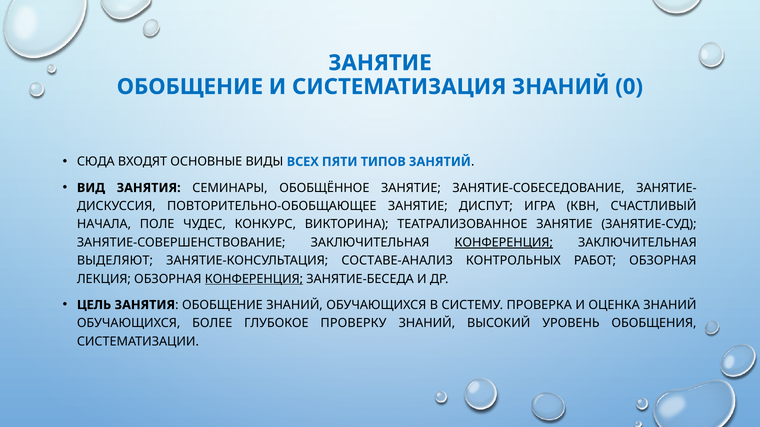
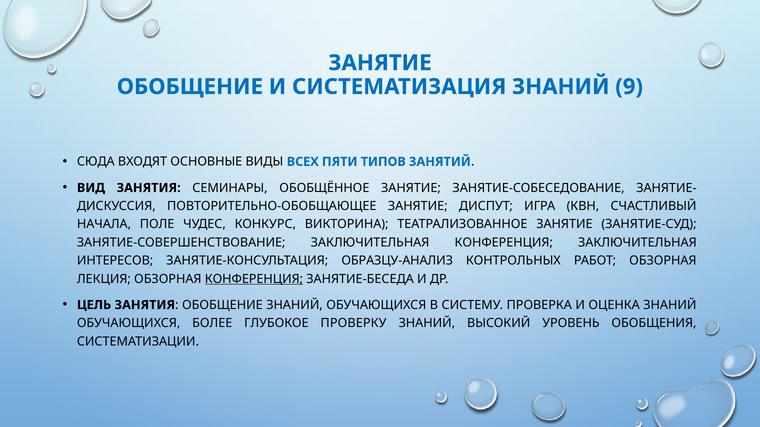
0: 0 -> 9
КОНФЕРЕНЦИЯ at (504, 243) underline: present -> none
ВЫДЕЛЯЮТ: ВЫДЕЛЯЮТ -> ИНТЕРЕСОВ
СОСТАВЕ-АНАЛИЗ: СОСТАВЕ-АНАЛИЗ -> ОБРАЗЦУ-АНАЛИЗ
